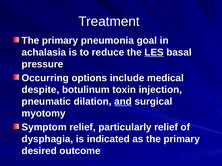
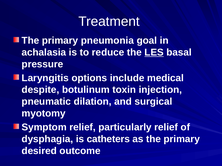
Occurring: Occurring -> Laryngitis
and underline: present -> none
indicated: indicated -> catheters
